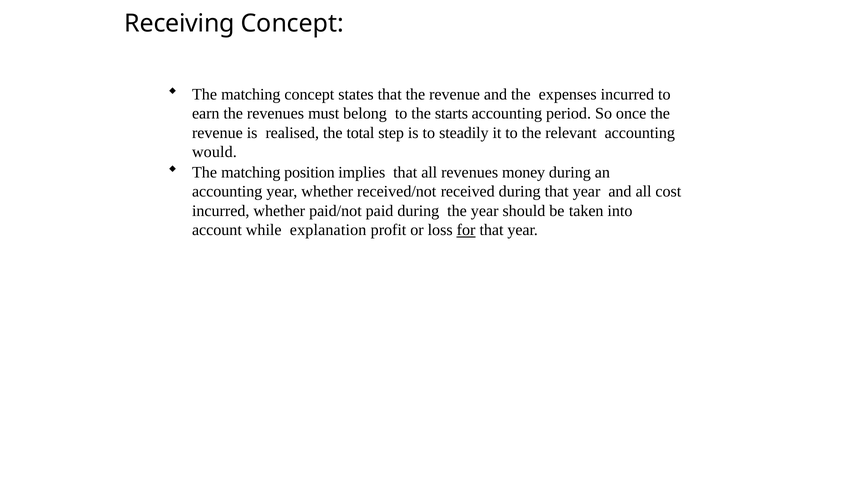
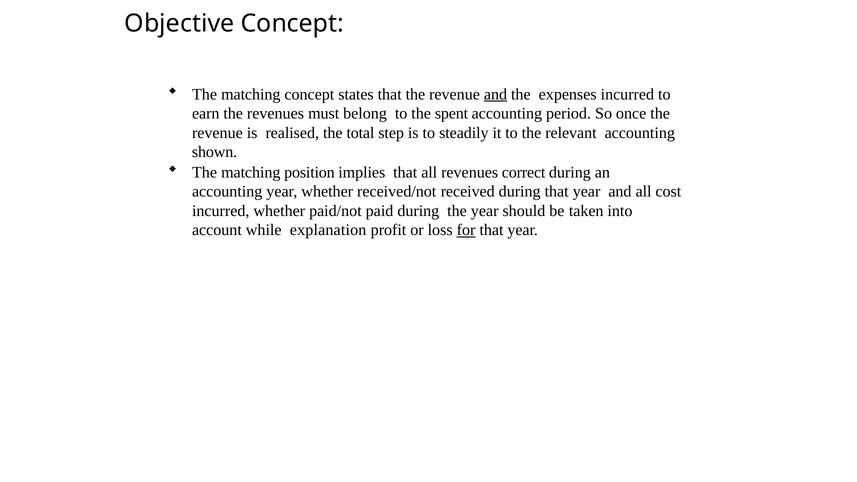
Receiving: Receiving -> Objective
and at (495, 94) underline: none -> present
starts: starts -> spent
would: would -> shown
money: money -> correct
